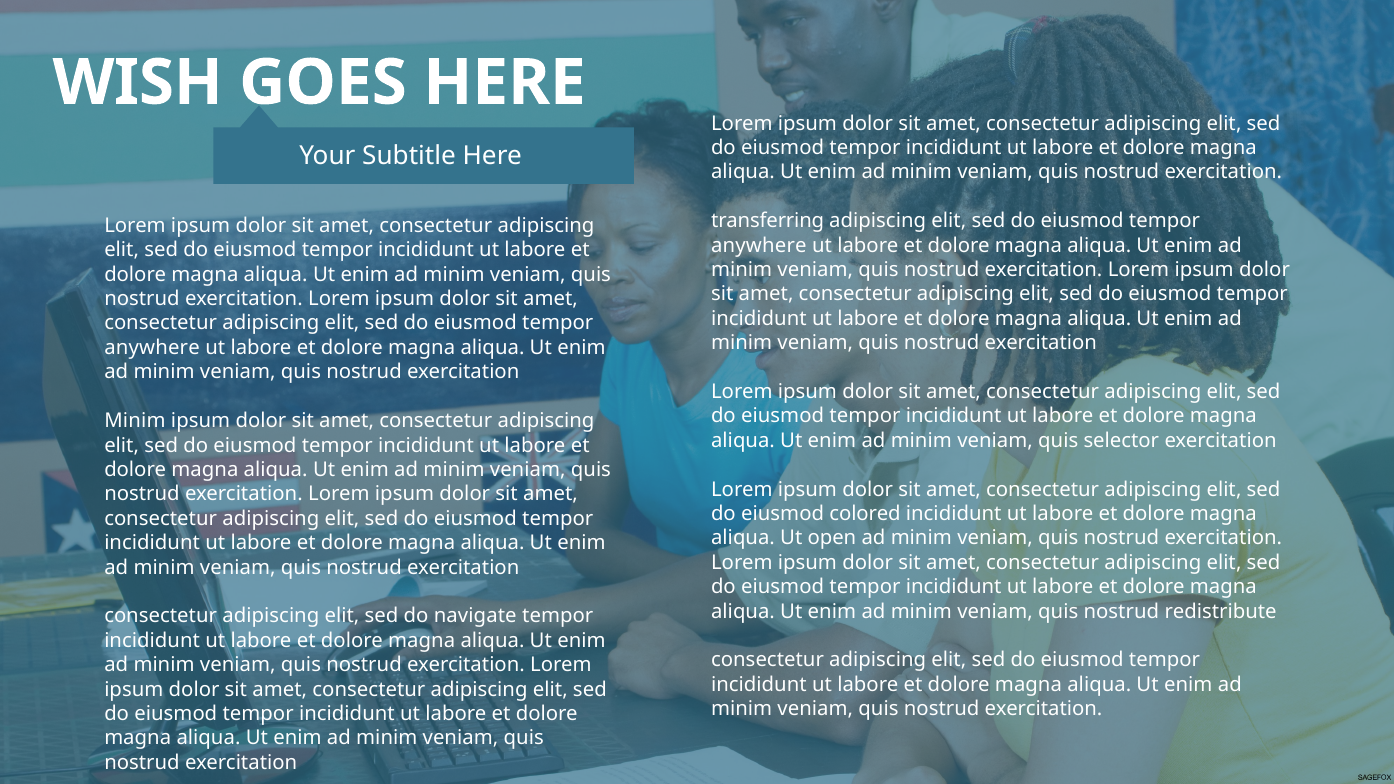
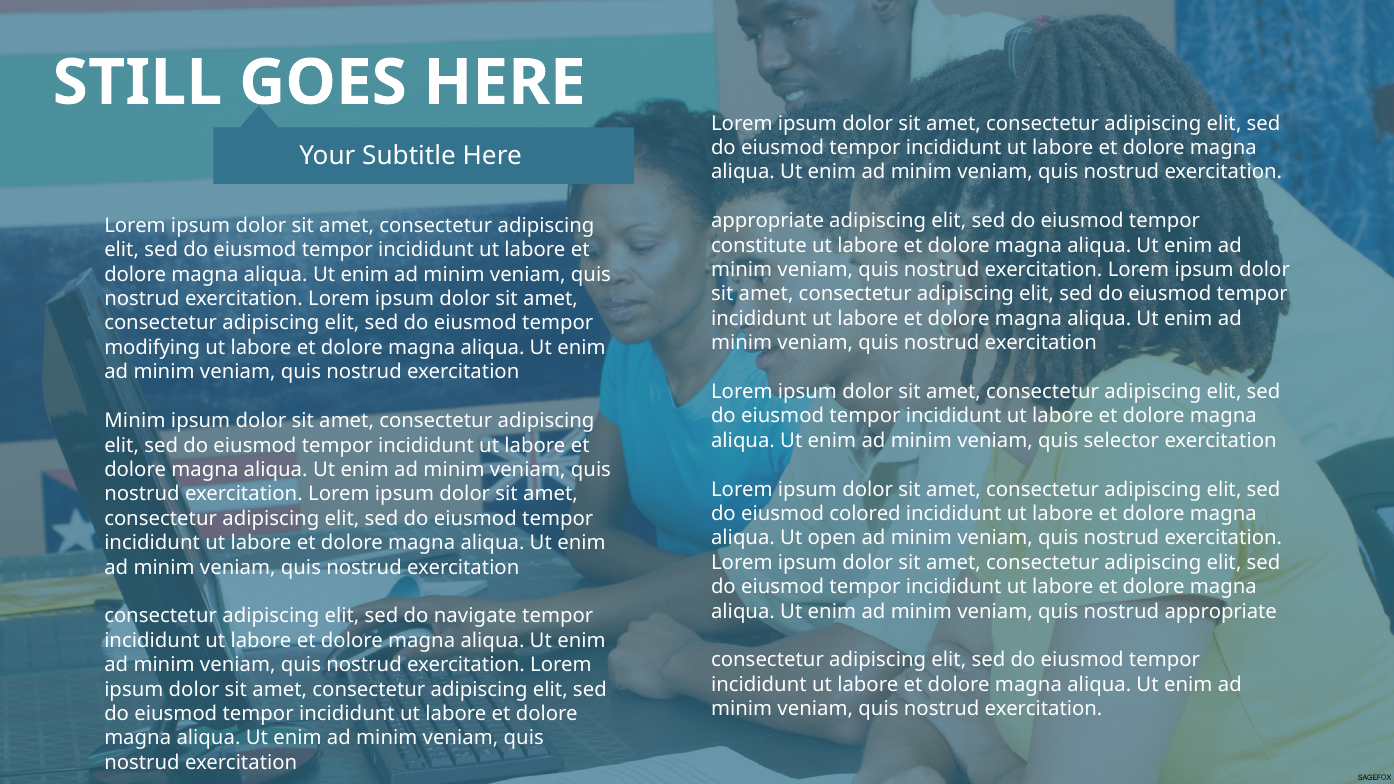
WISH: WISH -> STILL
transferring at (768, 221): transferring -> appropriate
anywhere at (759, 245): anywhere -> constitute
anywhere at (152, 348): anywhere -> modifying
nostrud redistribute: redistribute -> appropriate
